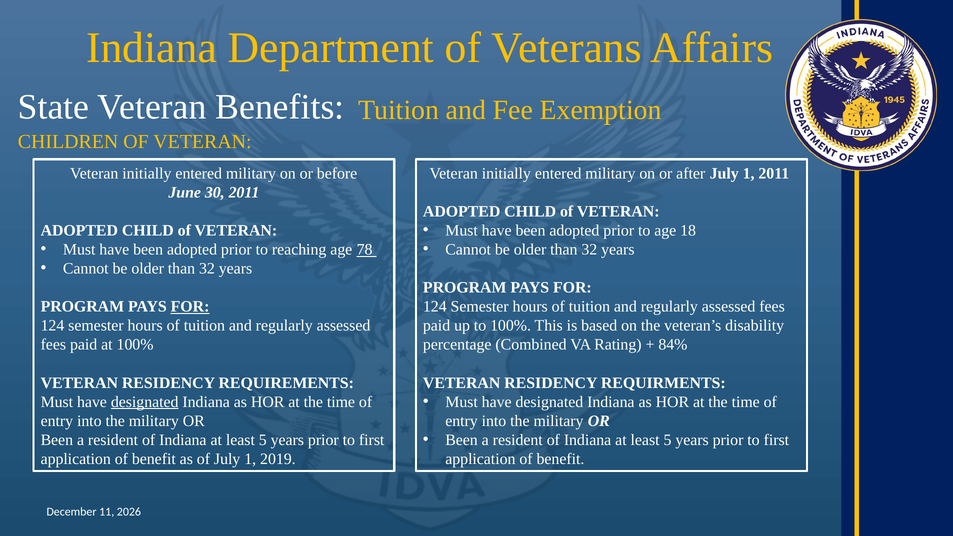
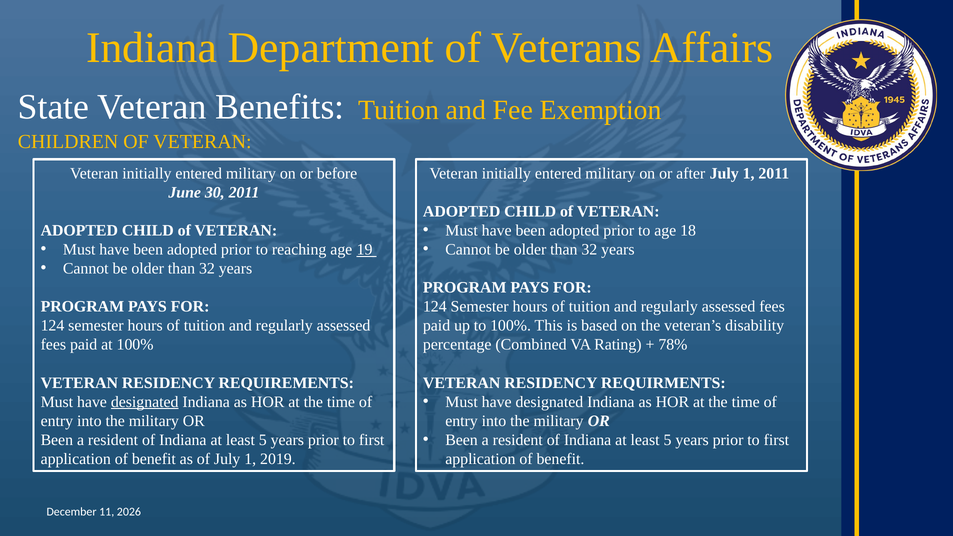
78: 78 -> 19
FOR at (190, 307) underline: present -> none
84%: 84% -> 78%
